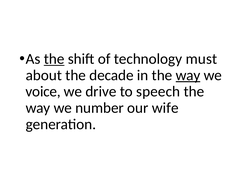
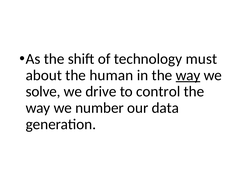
the at (54, 59) underline: present -> none
decade: decade -> human
voice: voice -> solve
speech: speech -> control
wife: wife -> data
